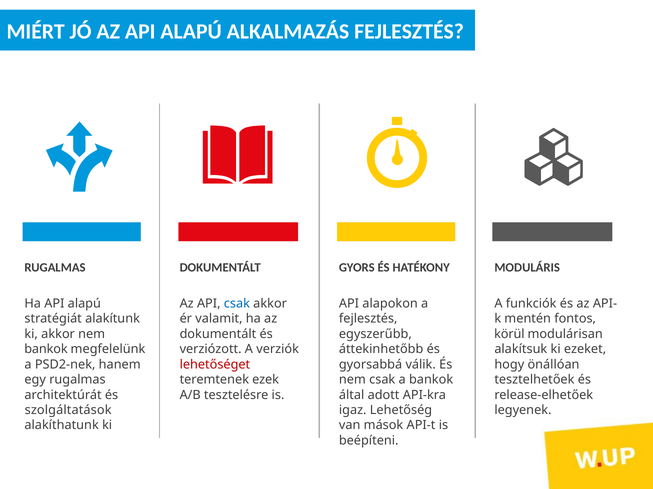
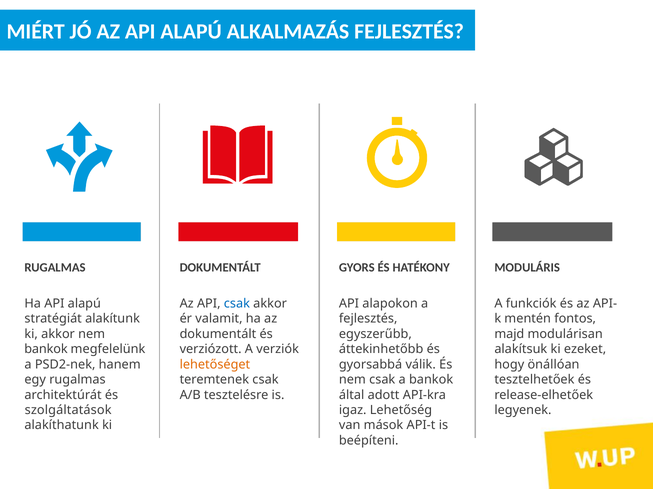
körül: körül -> majd
lehetőséget colour: red -> orange
teremtenek ezek: ezek -> csak
